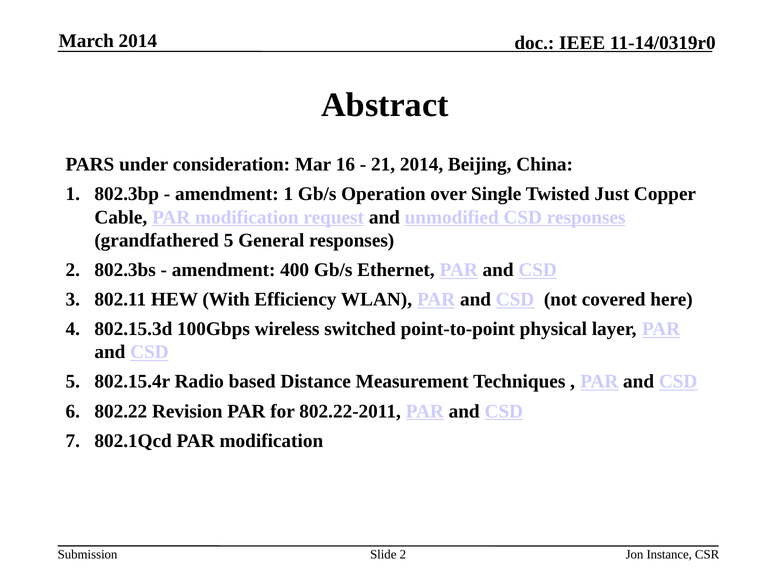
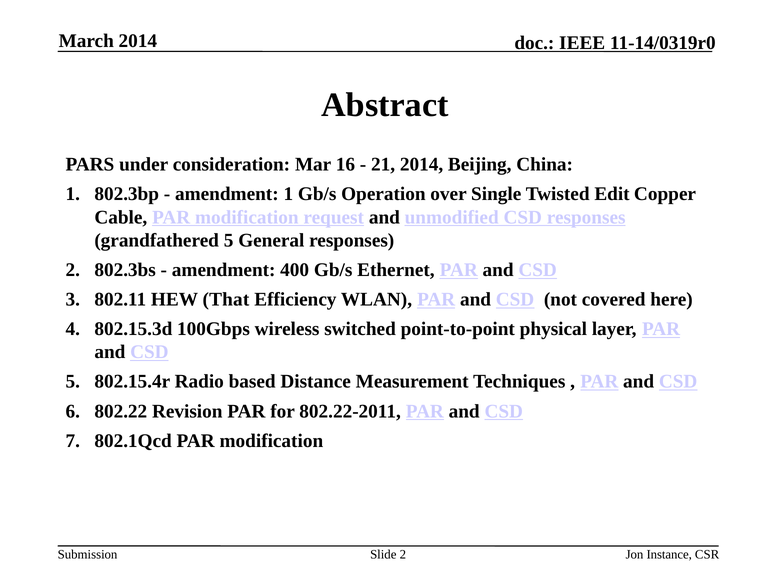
Just: Just -> Edit
With: With -> That
